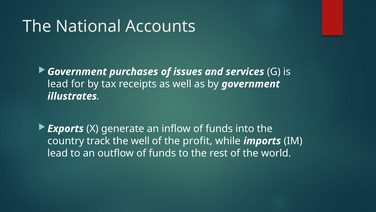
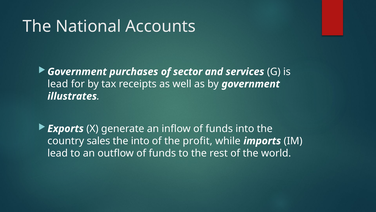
issues: issues -> sector
track: track -> sales
the well: well -> into
